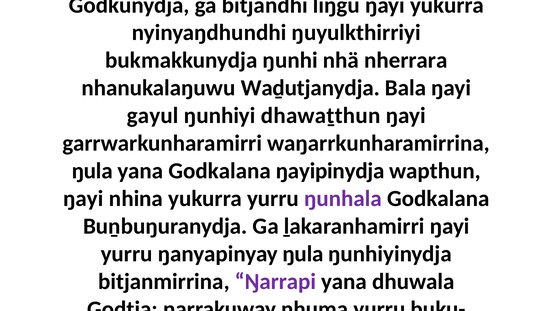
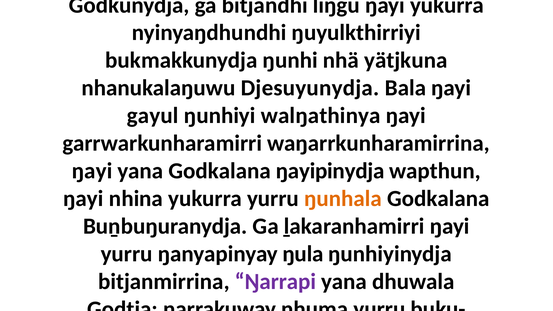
nherrara: nherrara -> yätjkuna
Waḏutjanydja: Waḏutjanydja -> Djesuyunydja
dhawaṯthun: dhawaṯthun -> walŋathinya
ŋula at (92, 171): ŋula -> ŋayi
ŋunhala colour: purple -> orange
